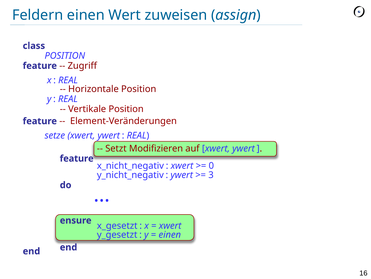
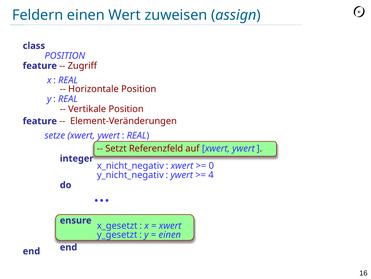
Modifizieren: Modifizieren -> Referenzfeld
feature at (77, 158): feature -> integer
3: 3 -> 4
